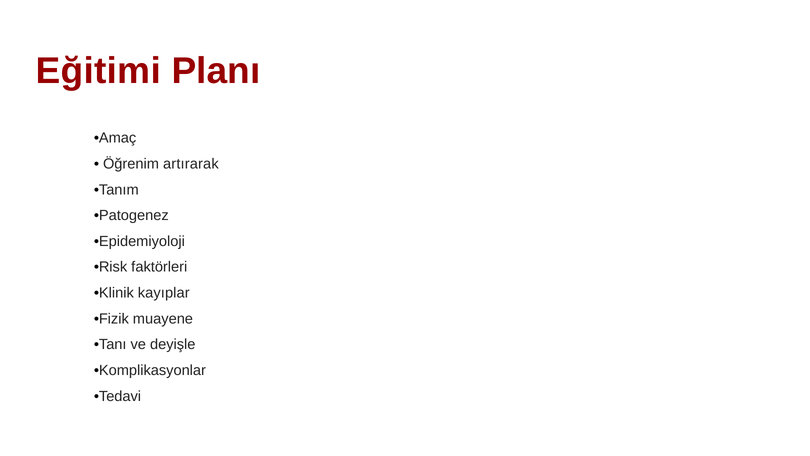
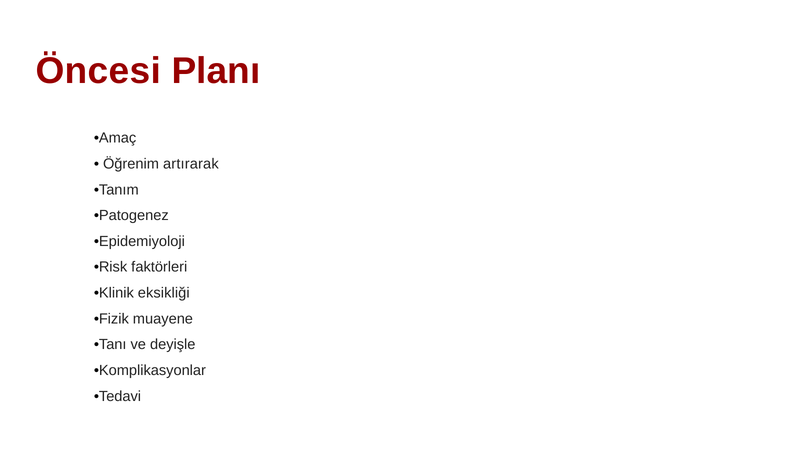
Eğitimi: Eğitimi -> Öncesi
kayıplar: kayıplar -> eksikliği
